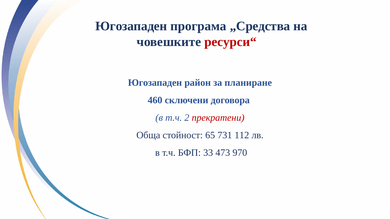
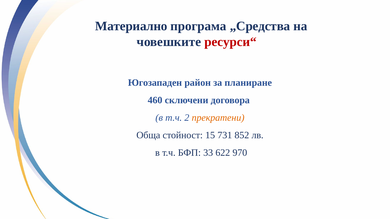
Югозападен at (131, 26): Югозападен -> Материално
прекратени colour: red -> orange
65: 65 -> 15
112: 112 -> 852
473: 473 -> 622
